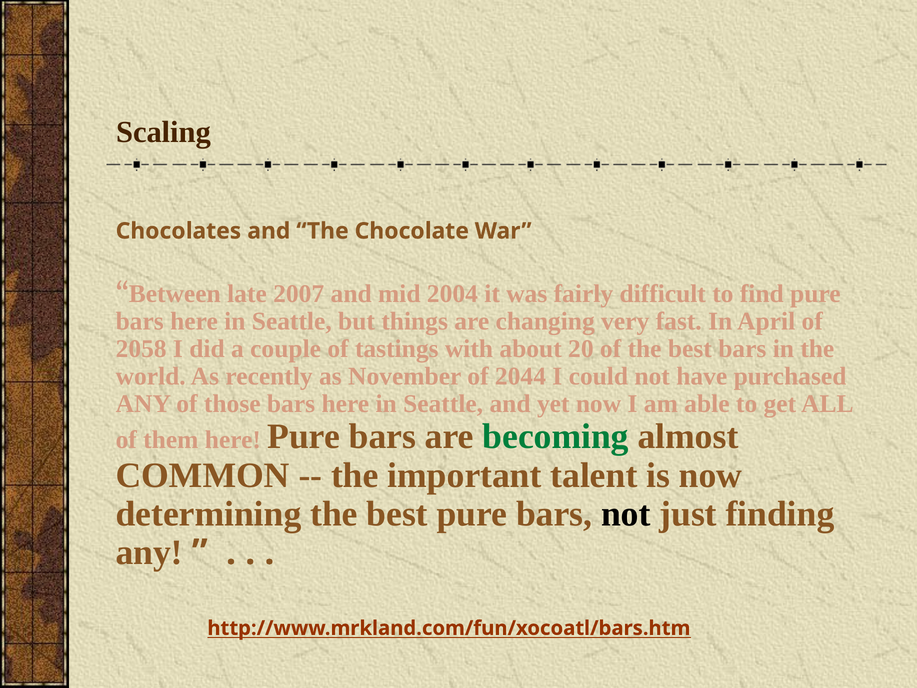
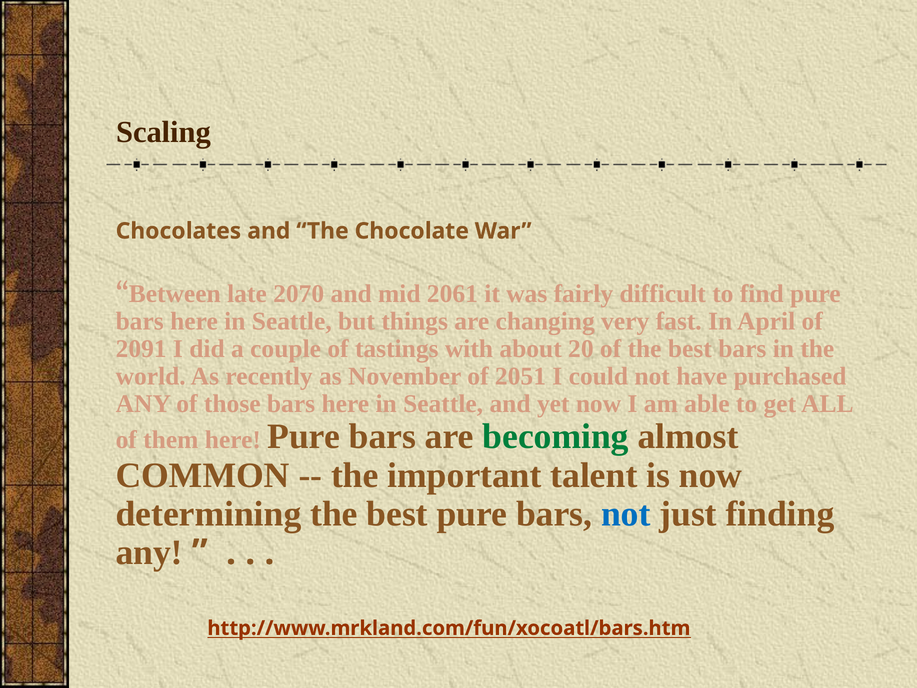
2007: 2007 -> 2070
2004: 2004 -> 2061
2058: 2058 -> 2091
2044: 2044 -> 2051
not at (626, 514) colour: black -> blue
